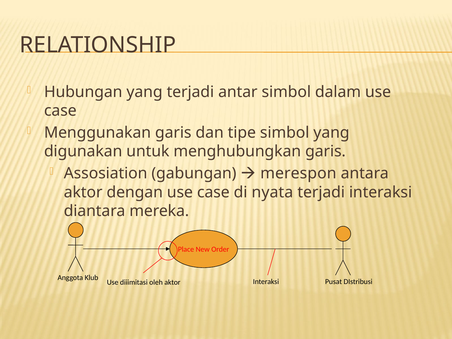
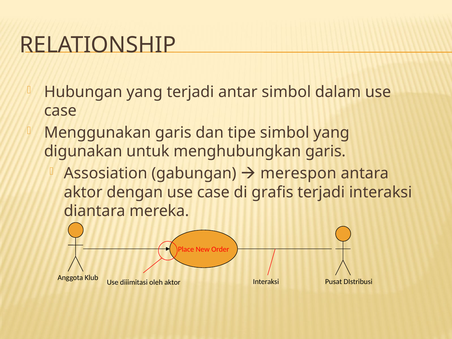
nyata: nyata -> grafis
